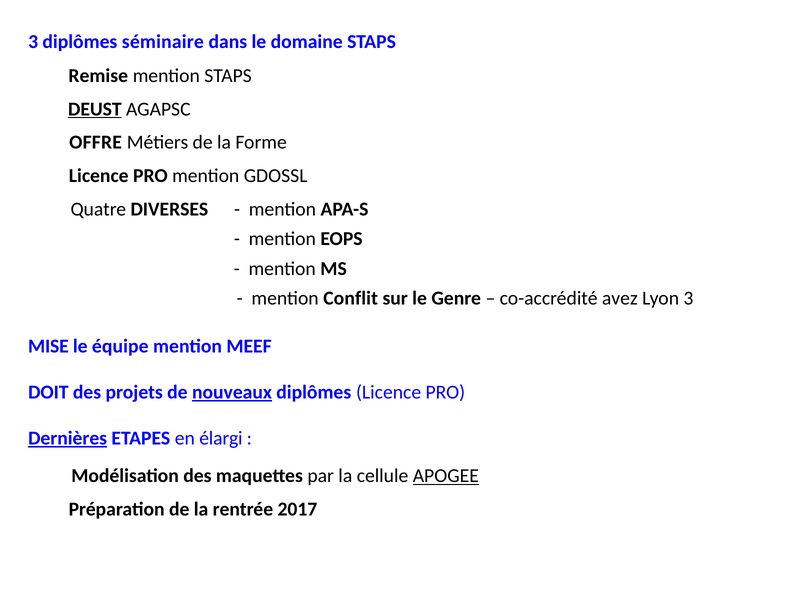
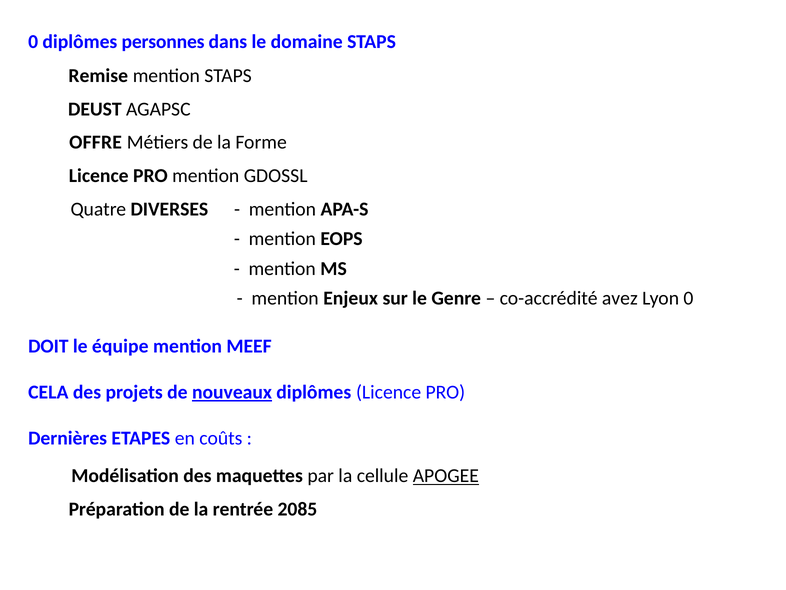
3 at (33, 42): 3 -> 0
séminaire: séminaire -> personnes
DEUST underline: present -> none
Conflit: Conflit -> Enjeux
Lyon 3: 3 -> 0
MISE: MISE -> DOIT
DOIT: DOIT -> CELA
Dernières underline: present -> none
élargi: élargi -> coûts
2017: 2017 -> 2085
